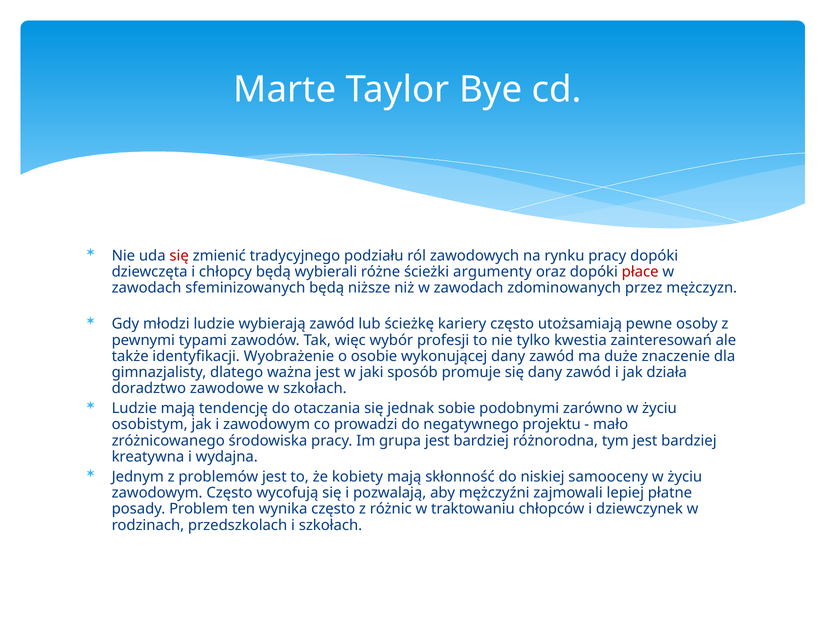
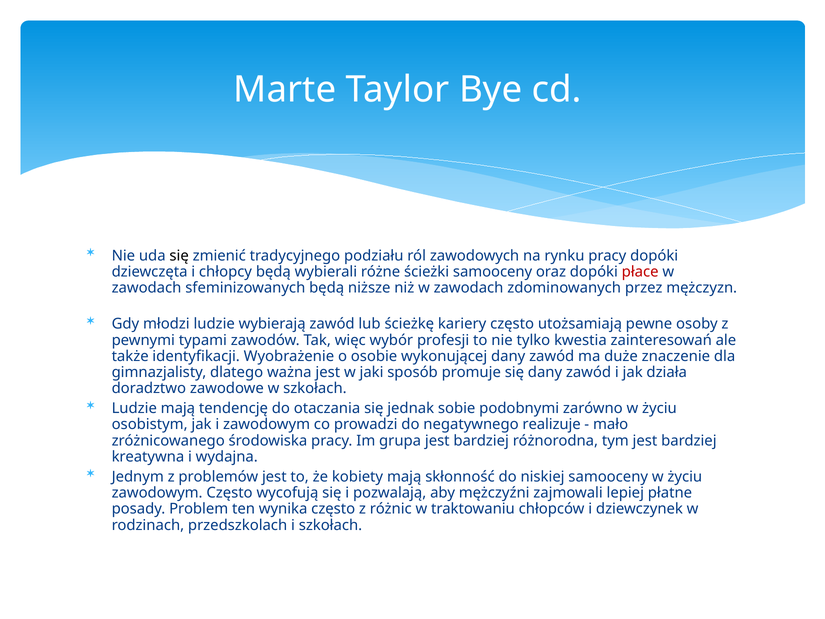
się at (179, 256) colour: red -> black
ścieżki argumenty: argumenty -> samooceny
projektu: projektu -> realizuje
